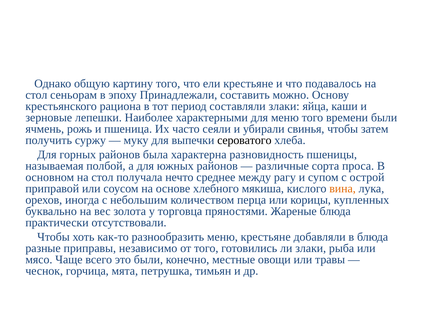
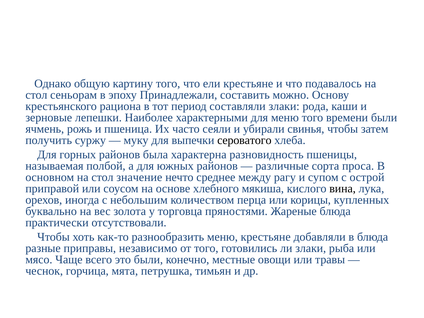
яйца: яйца -> рода
получала: получала -> значение
вина colour: orange -> black
